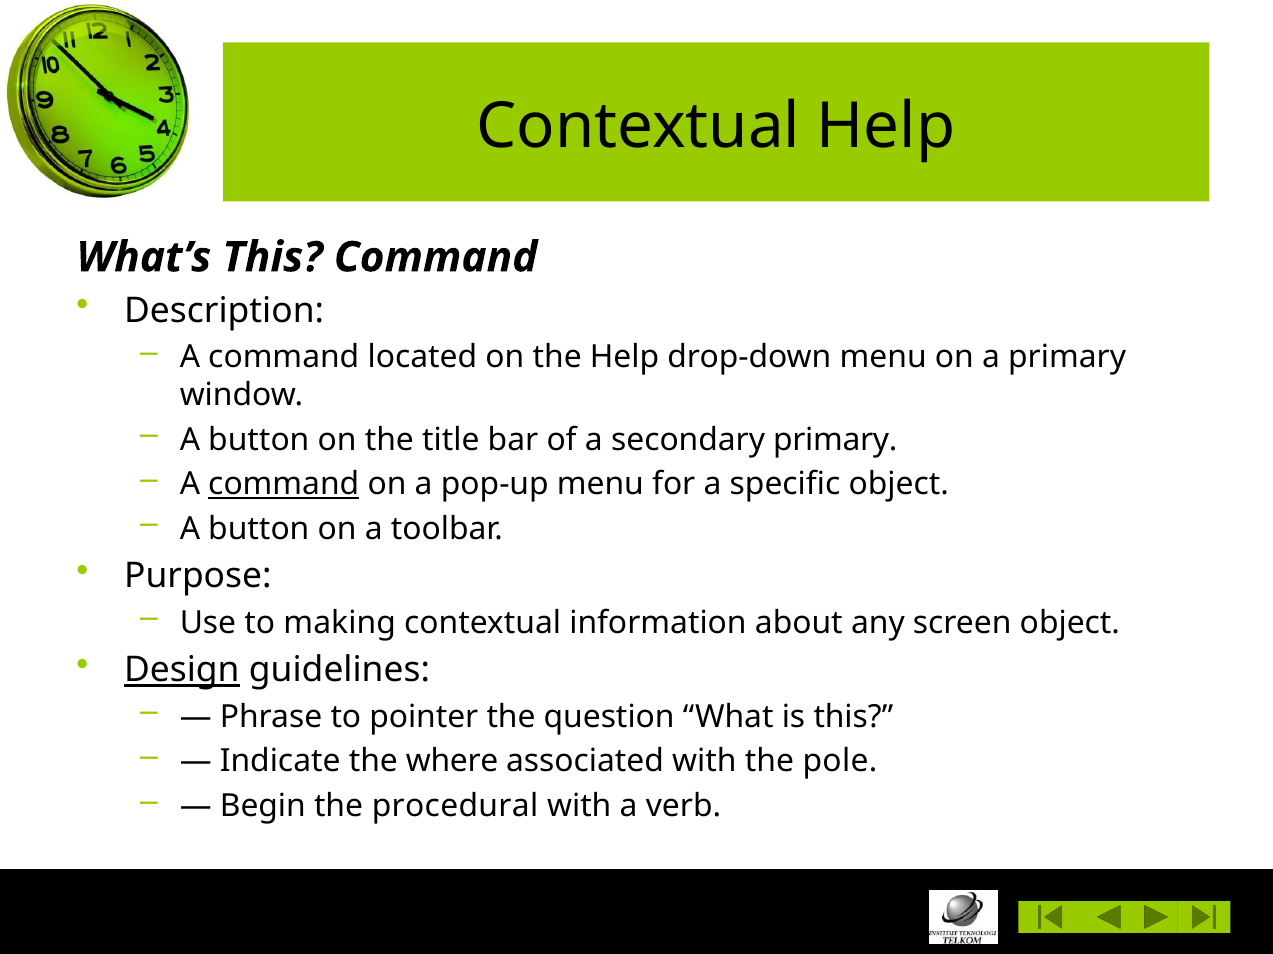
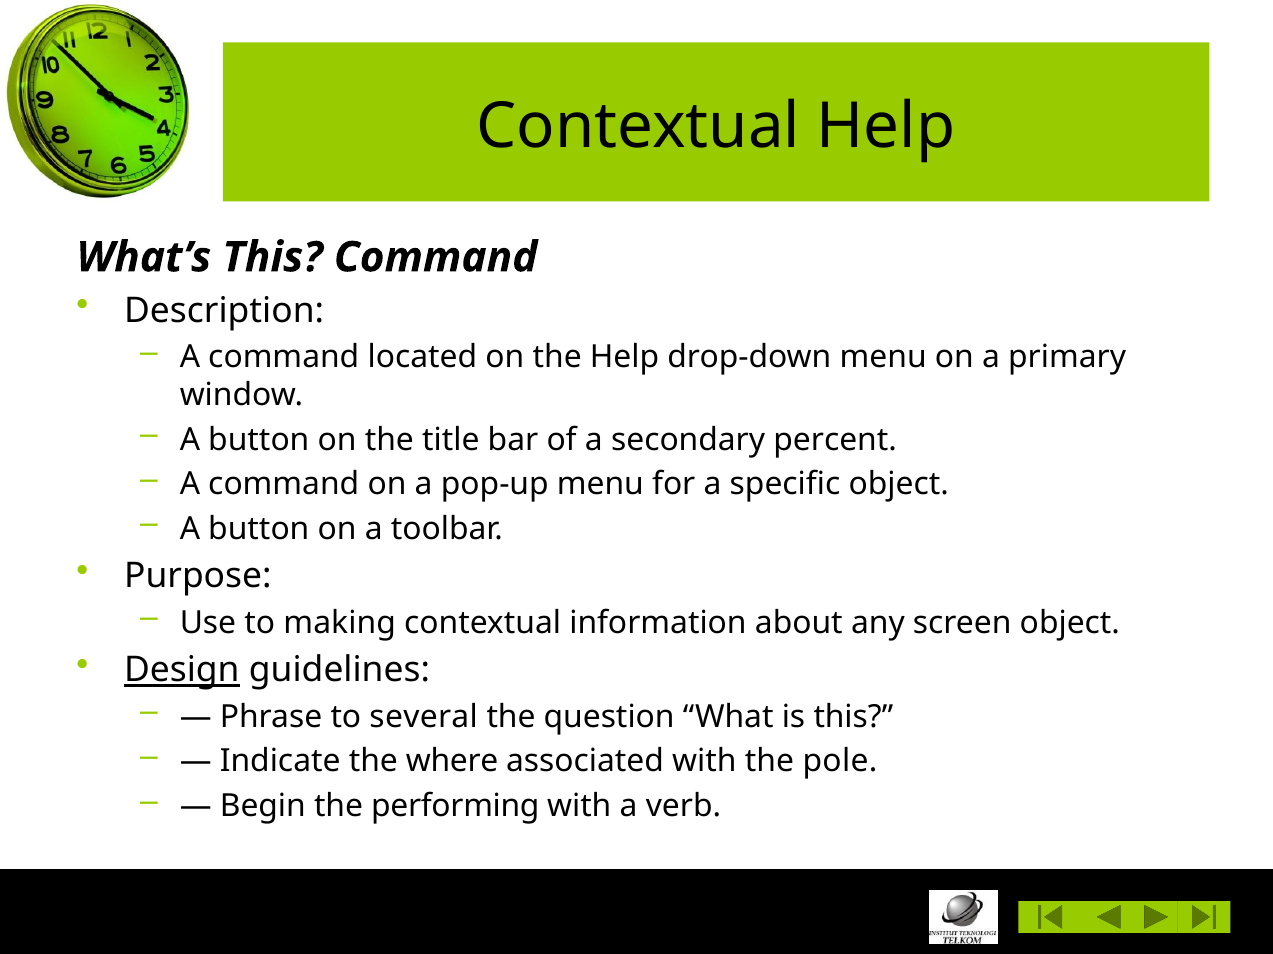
secondary primary: primary -> percent
command at (284, 485) underline: present -> none
pointer: pointer -> several
procedural: procedural -> performing
